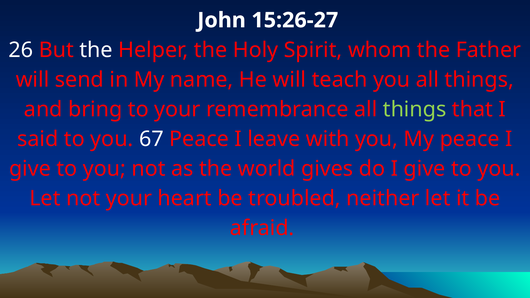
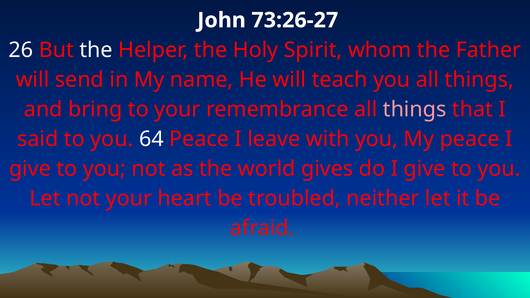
15:26-27: 15:26-27 -> 73:26-27
things at (415, 109) colour: light green -> pink
67: 67 -> 64
